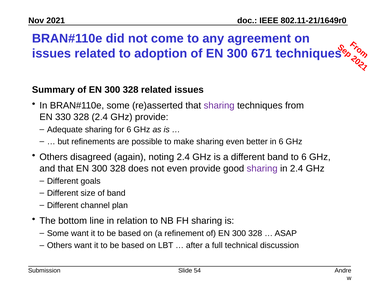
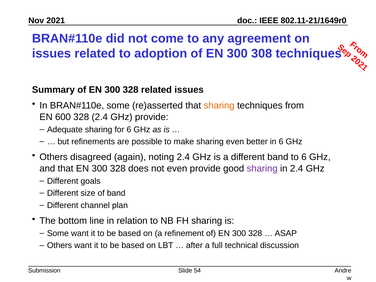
671: 671 -> 308
sharing at (219, 106) colour: purple -> orange
330: 330 -> 600
